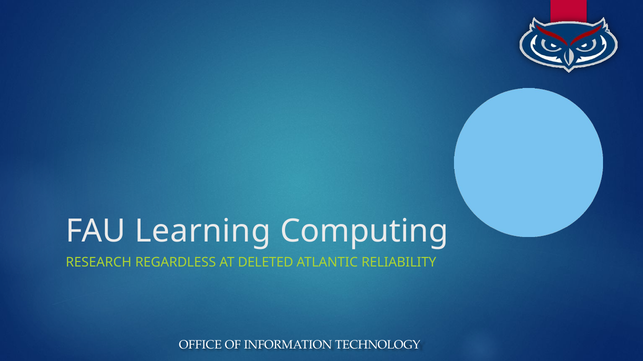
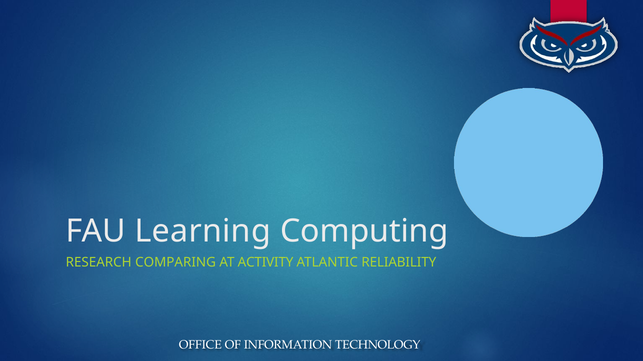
REGARDLESS: REGARDLESS -> COMPARING
DELETED: DELETED -> ACTIVITY
